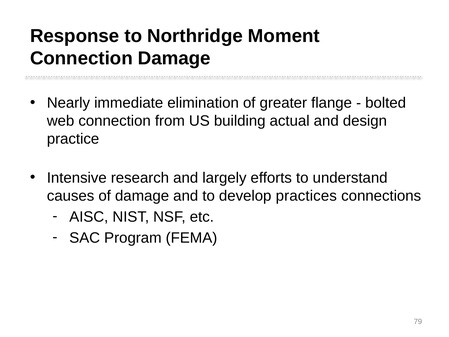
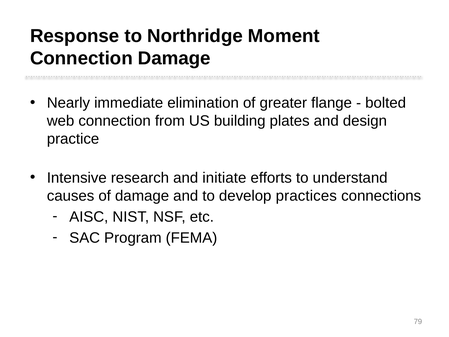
actual: actual -> plates
largely: largely -> initiate
